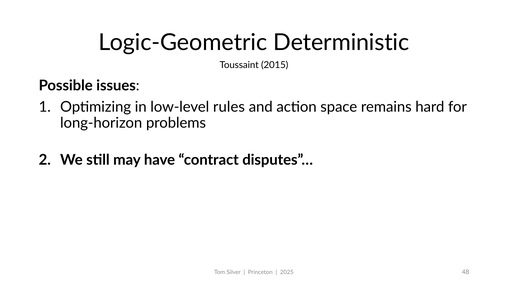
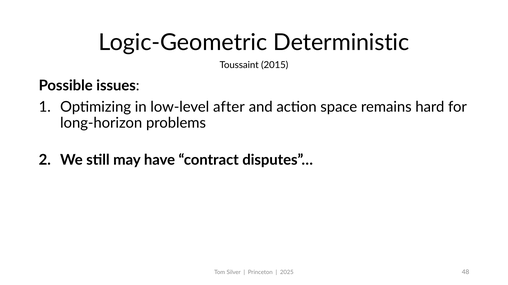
rules: rules -> after
